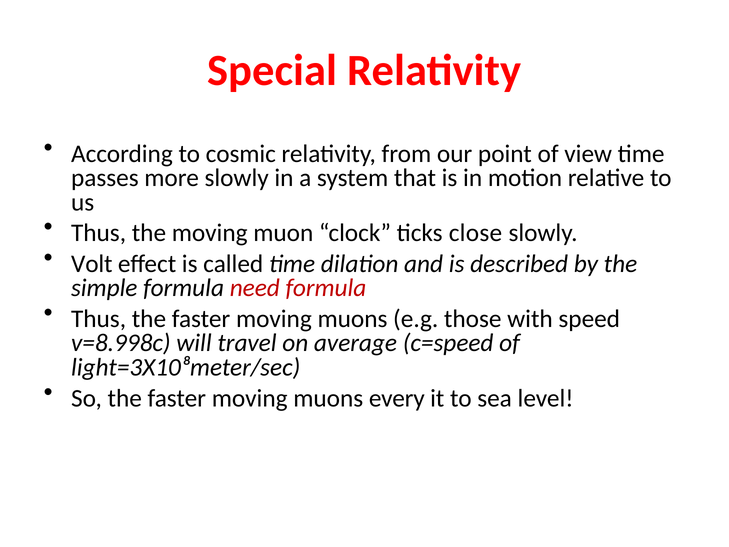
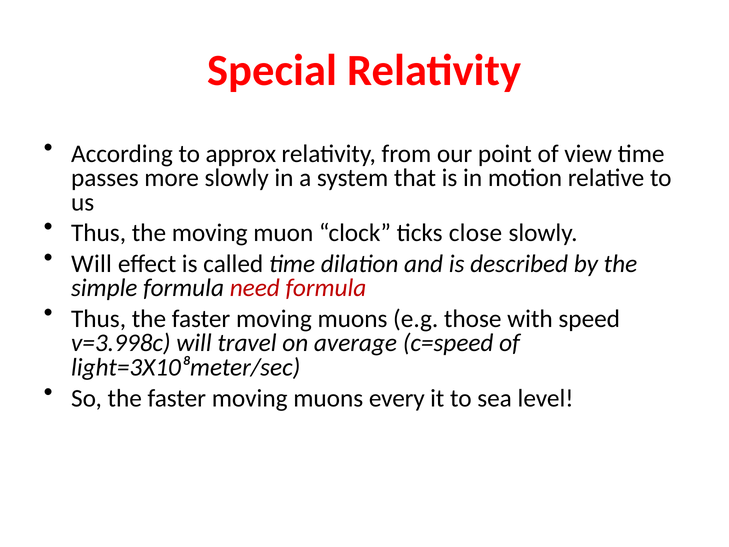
cosmic: cosmic -> approx
Volt at (92, 264): Volt -> Will
v=8.998c: v=8.998c -> v=3.998c
